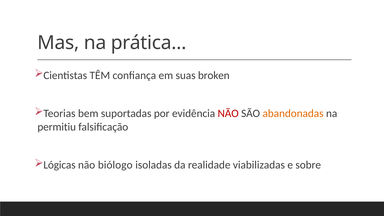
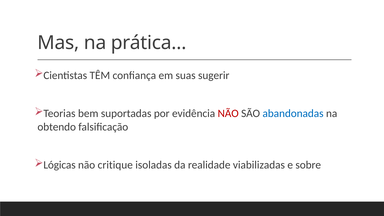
broken: broken -> sugerir
abandonadas colour: orange -> blue
permitiu: permitiu -> obtendo
biólogo: biólogo -> critique
